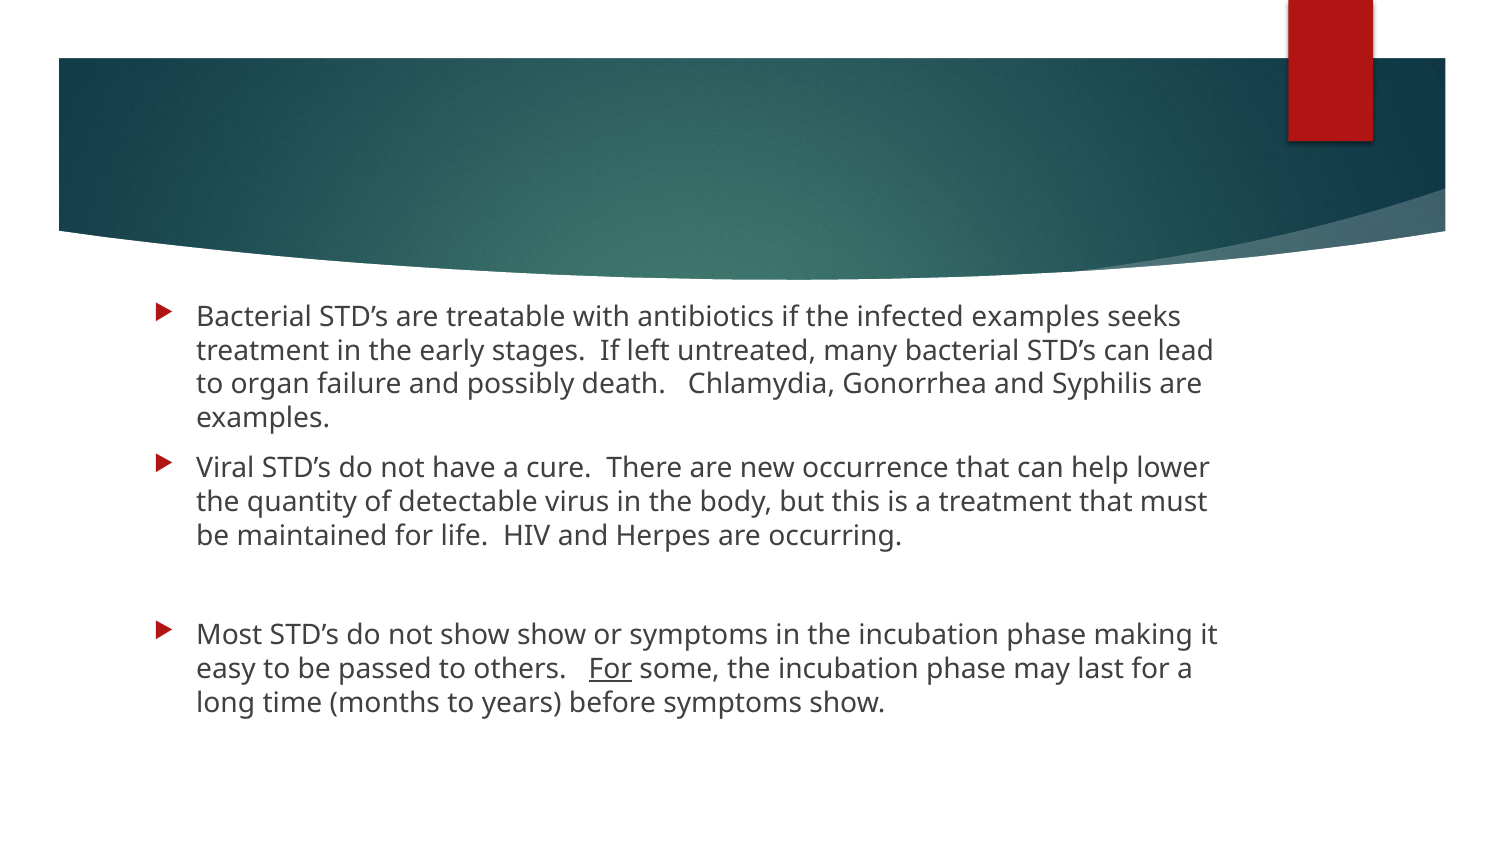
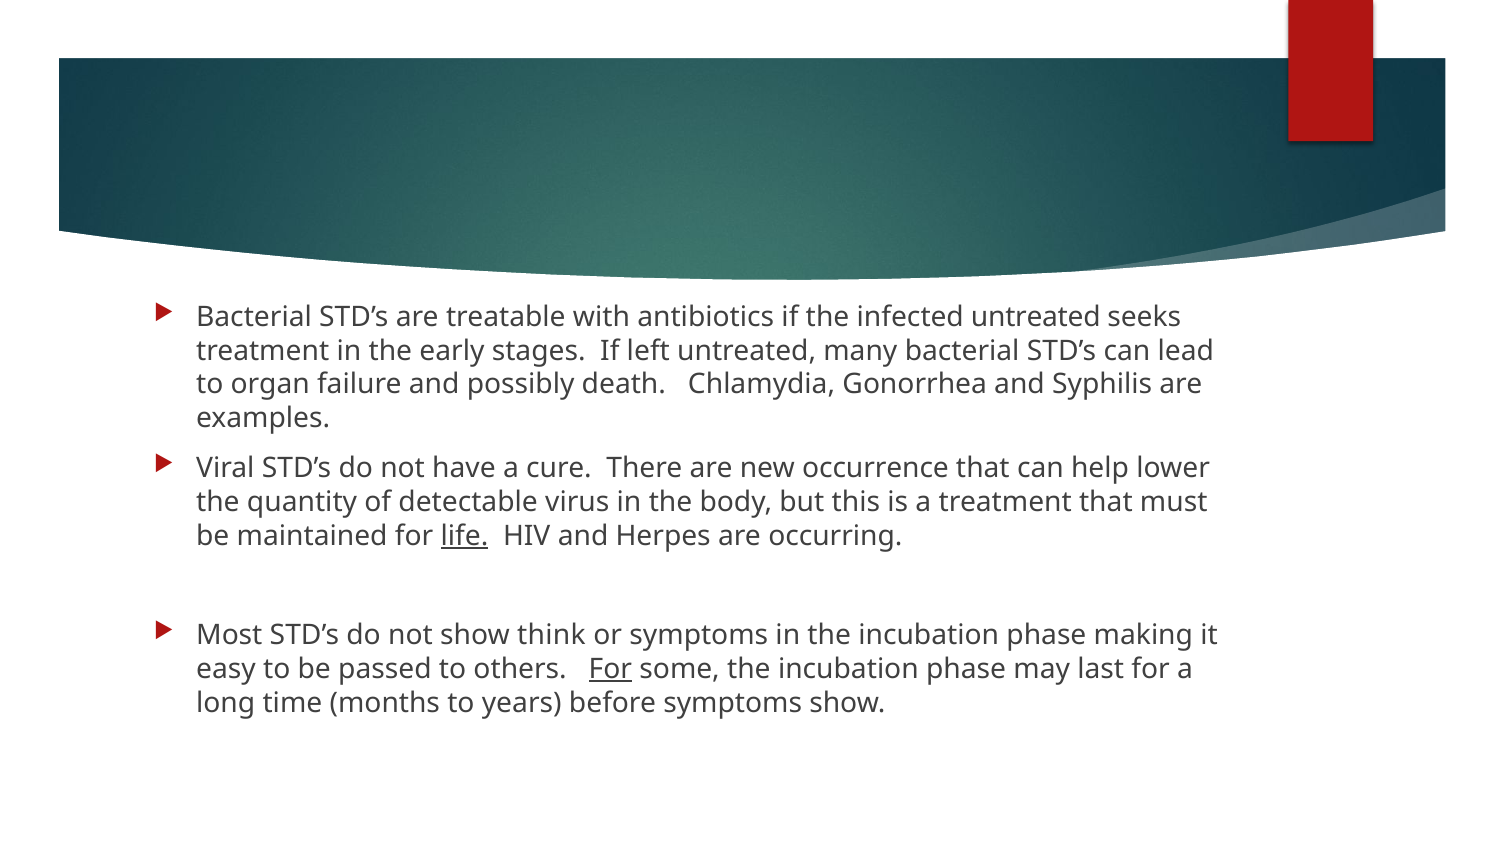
infected examples: examples -> untreated
life underline: none -> present
show show: show -> think
